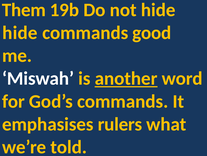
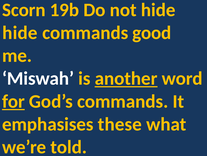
Them: Them -> Scorn
for underline: none -> present
rulers: rulers -> these
